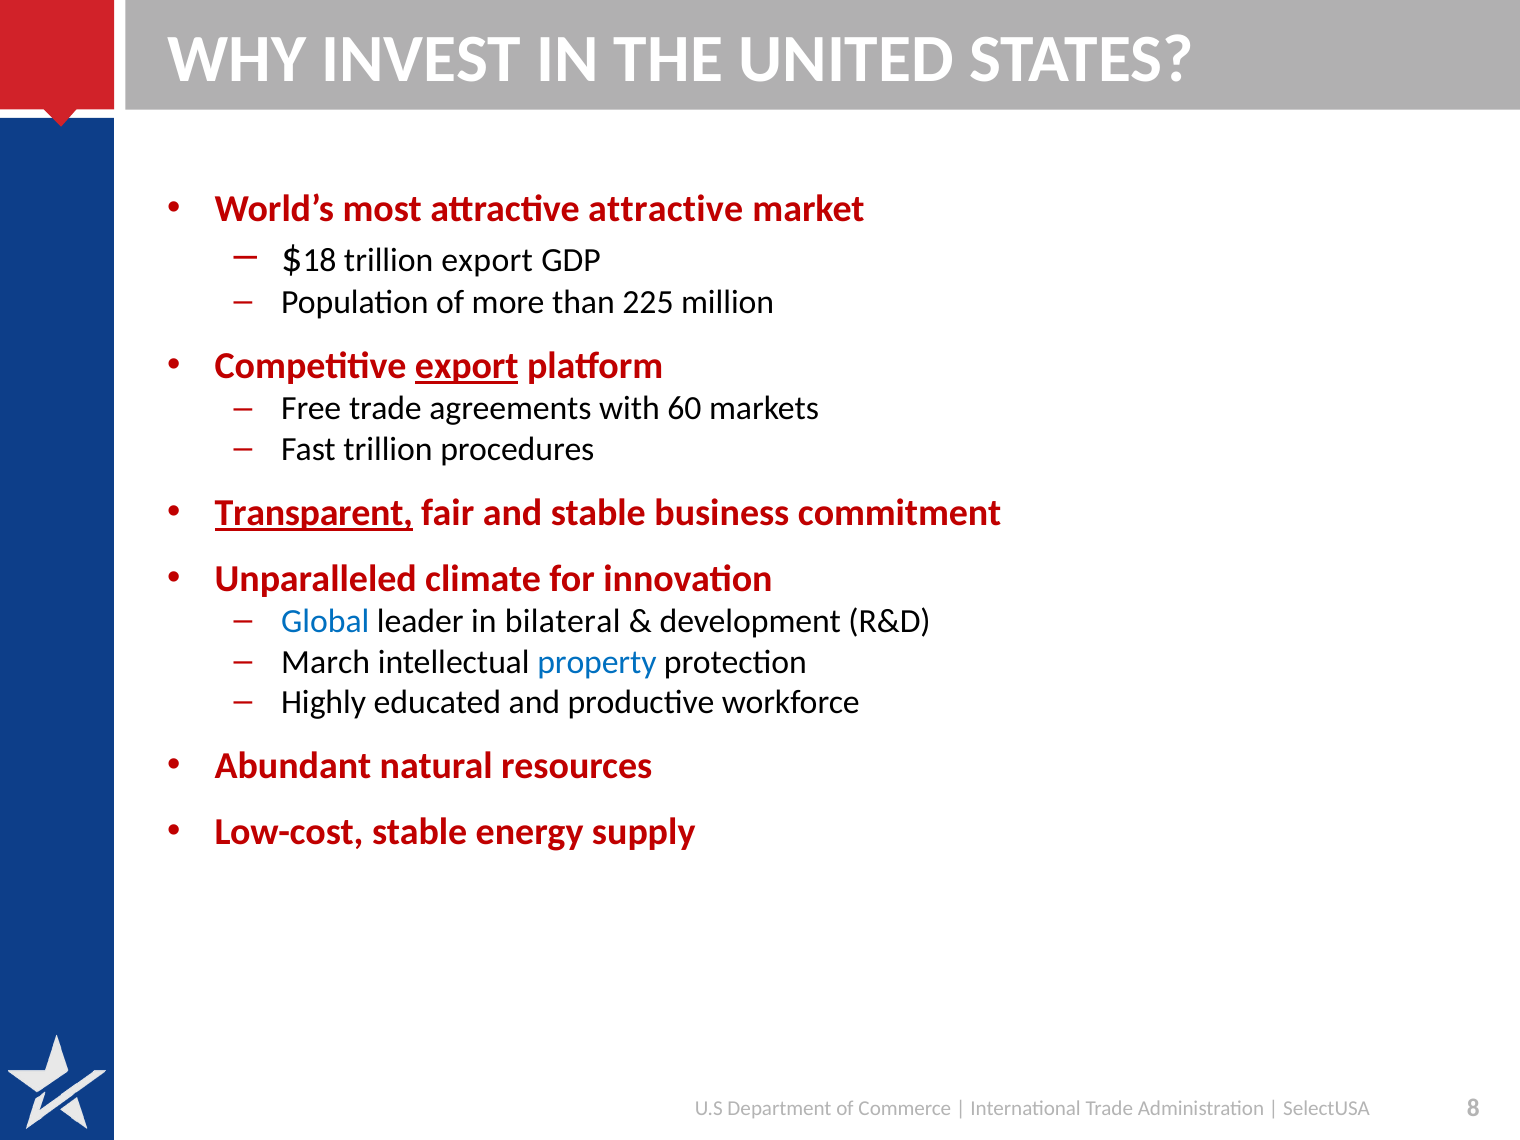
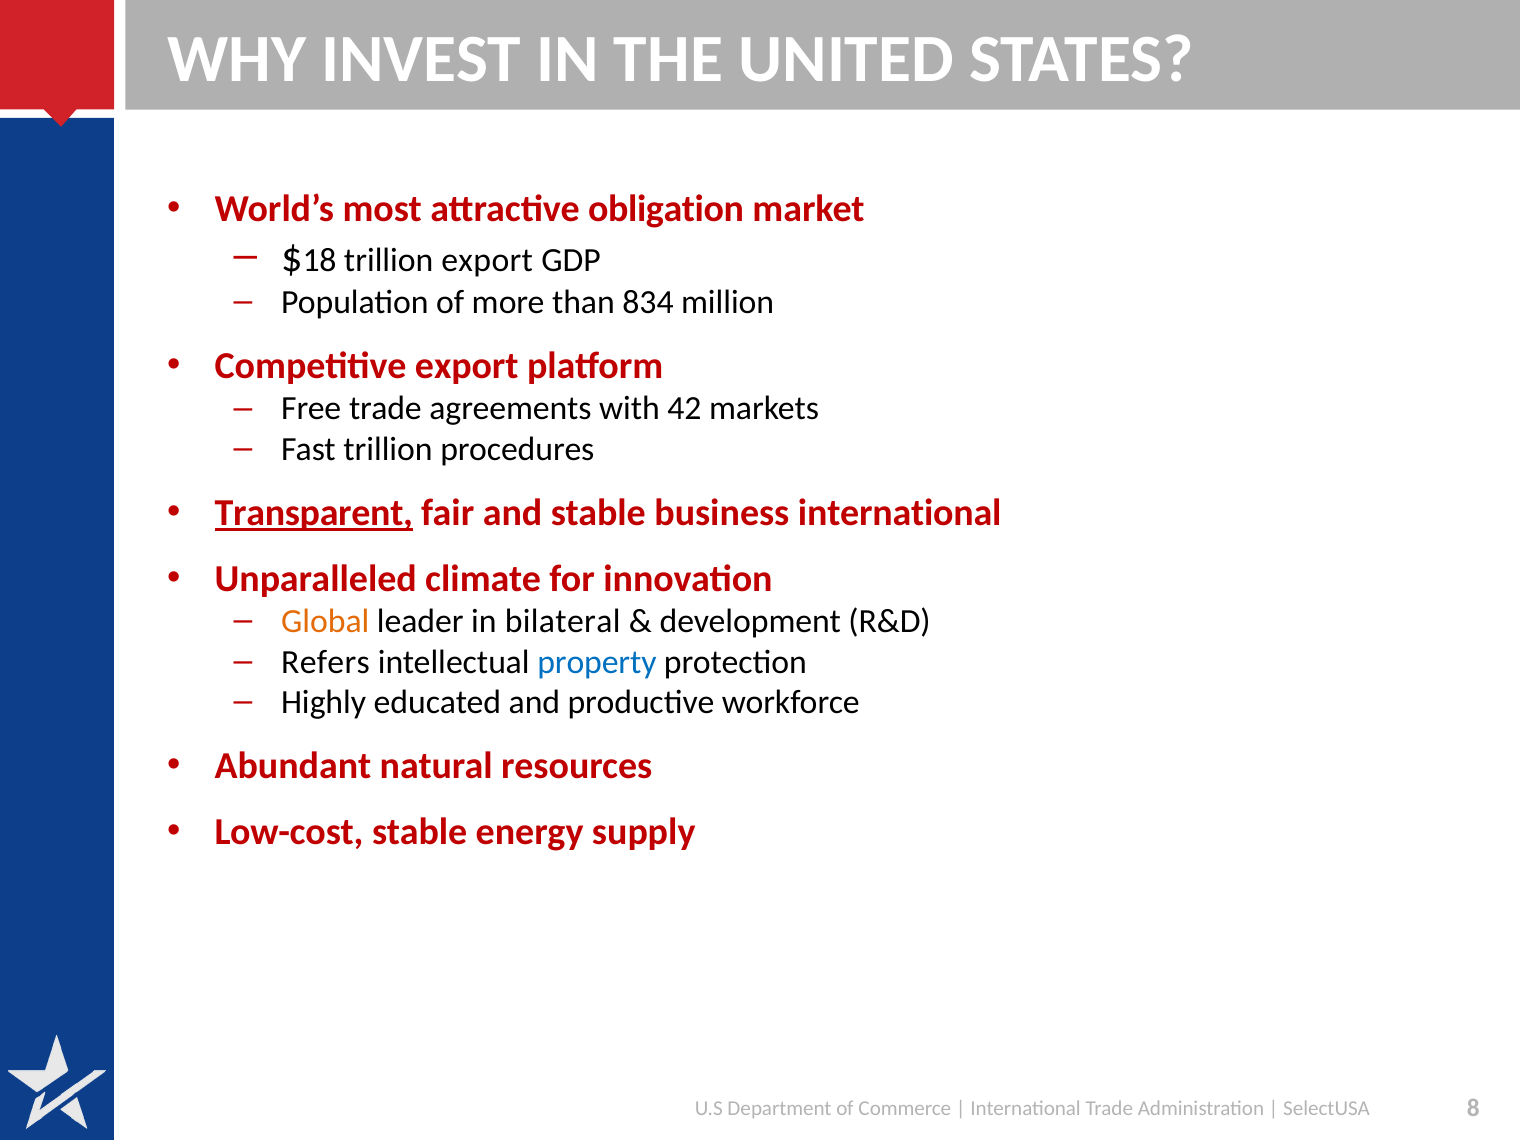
attractive attractive: attractive -> obligation
225: 225 -> 834
export at (467, 366) underline: present -> none
60: 60 -> 42
business commitment: commitment -> international
Global colour: blue -> orange
March: March -> Refers
